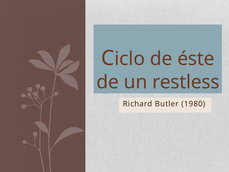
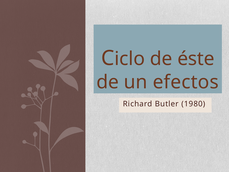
restless: restless -> efectos
